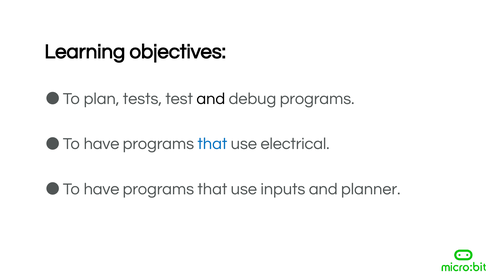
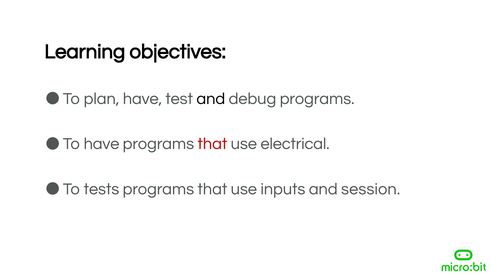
plan tests: tests -> have
that at (212, 144) colour: blue -> red
have at (102, 189): have -> tests
planner: planner -> session
